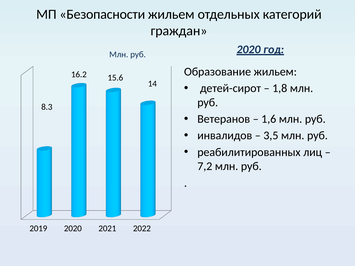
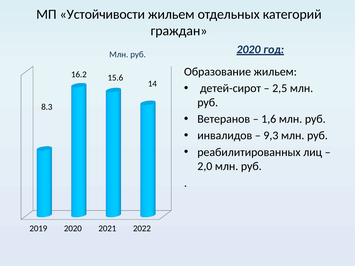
Безопасности: Безопасности -> Устойчивости
1,8: 1,8 -> 2,5
3,5: 3,5 -> 9,3
7,2: 7,2 -> 2,0
